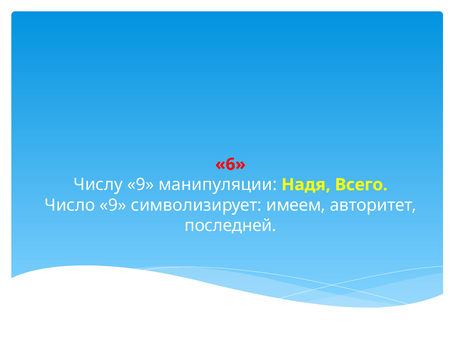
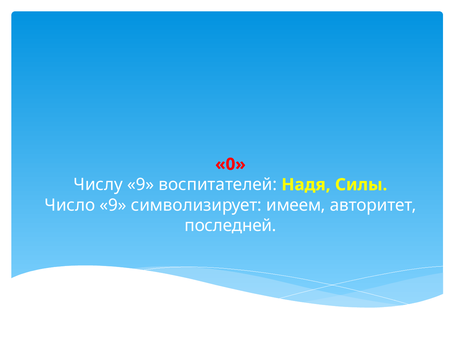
6: 6 -> 0
манипуляции: манипуляции -> воспитателей
Всего: Всего -> Силы
